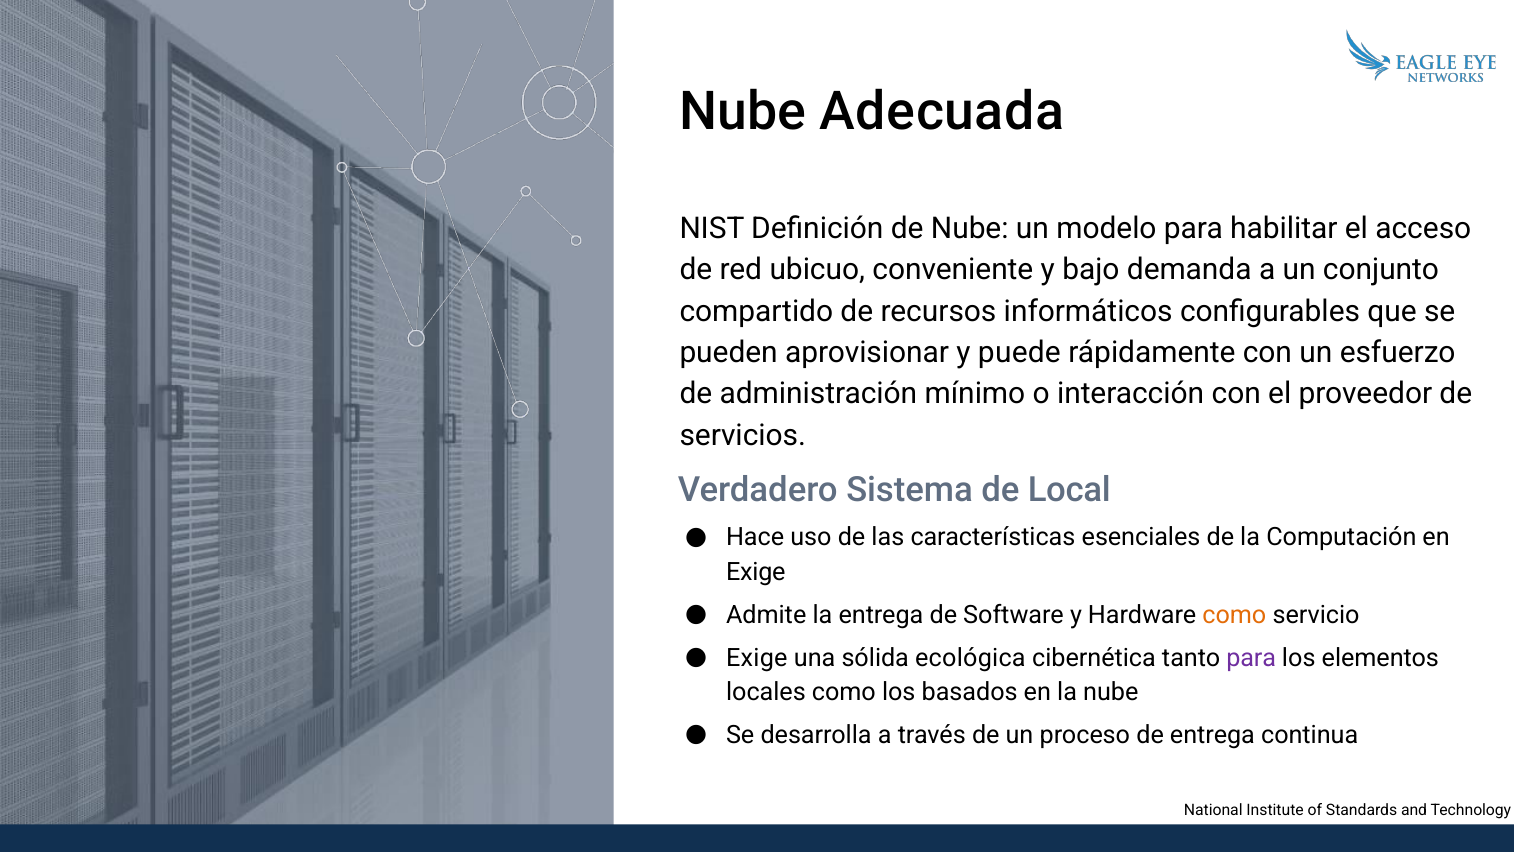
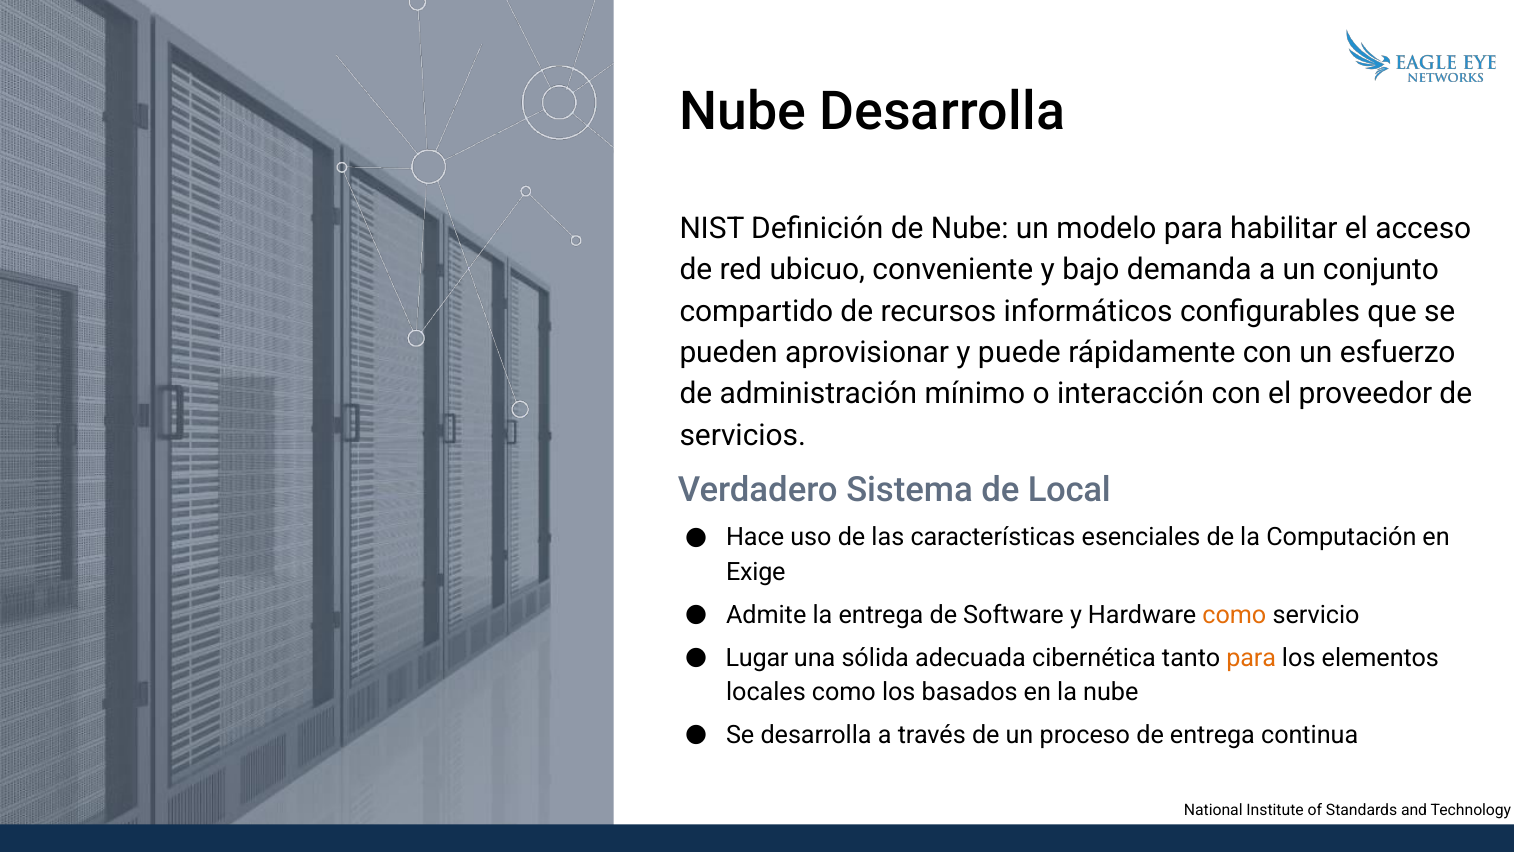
Nube Adecuada: Adecuada -> Desarrolla
Exige at (757, 657): Exige -> Lugar
ecológica: ecológica -> adecuada
para at (1251, 657) colour: purple -> orange
